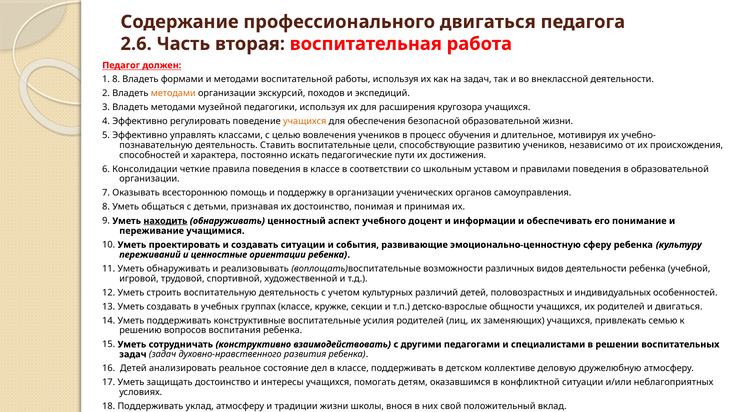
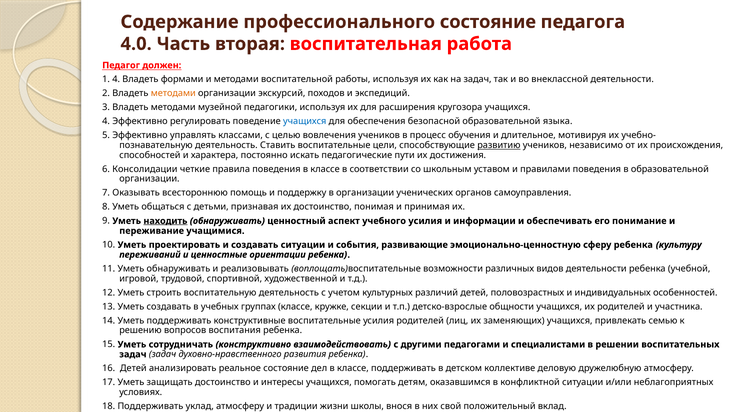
профессионального двигаться: двигаться -> состояние
2.6: 2.6 -> 4.0
1 8: 8 -> 4
учащихся at (305, 121) colour: orange -> blue
образовательной жизни: жизни -> языка
развитию underline: none -> present
учебного доцент: доцент -> усилия
и двигаться: двигаться -> участника
